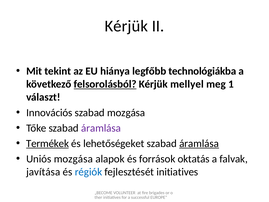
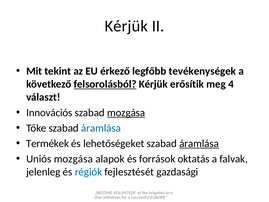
hiánya: hiánya -> érkező
technológiákba: technológiákba -> tevékenységek
mellyel: mellyel -> erősítik
1: 1 -> 4
mozgása at (126, 112) underline: none -> present
áramlása at (101, 128) colour: purple -> blue
Termékek underline: present -> none
javítása: javítása -> jelenleg
fejlesztését initiatives: initiatives -> gazdasági
